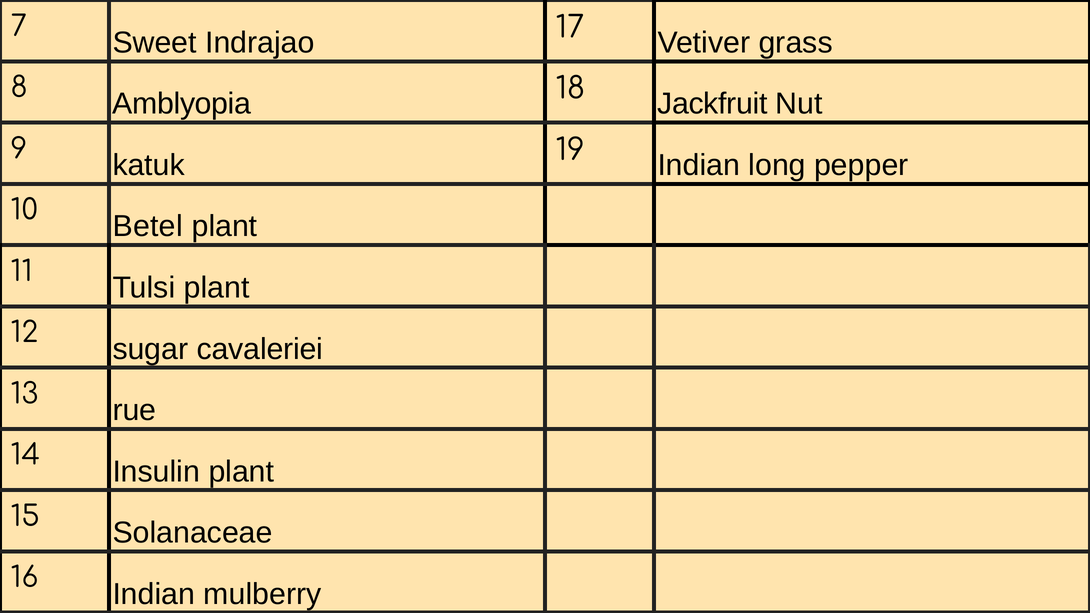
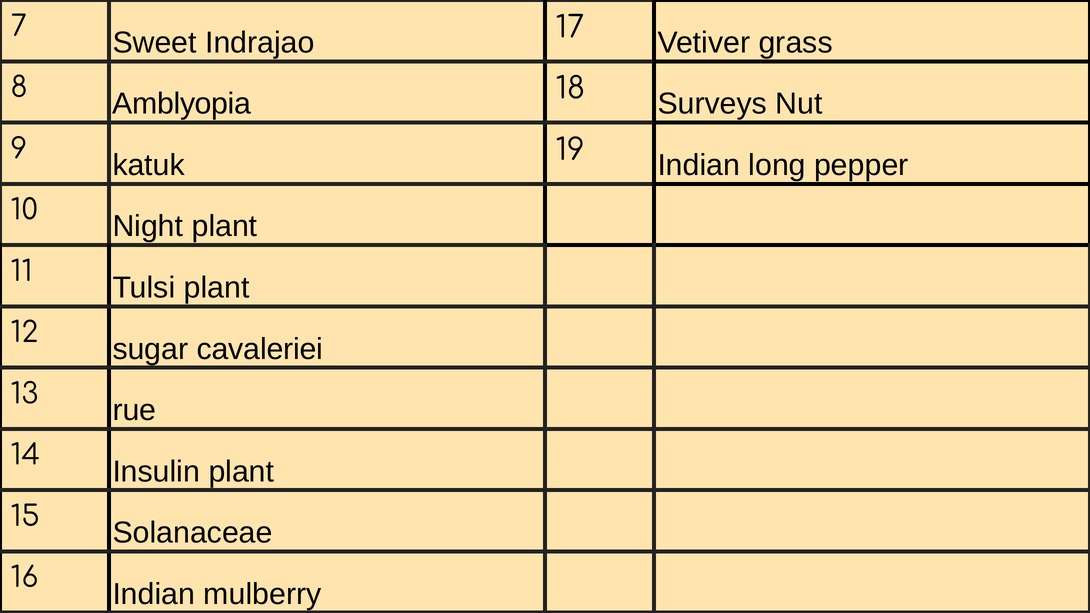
Jackfruit: Jackfruit -> Surveys
Betel: Betel -> Night
